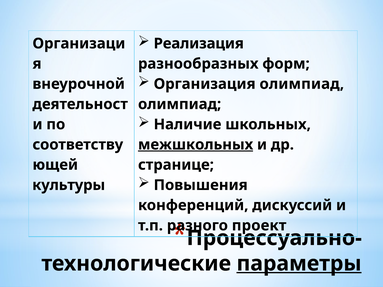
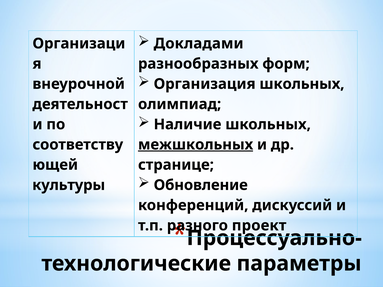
Реализация: Реализация -> Докладами
Организация олимпиад: олимпиад -> школьных
Повышения: Повышения -> Обновление
параметры underline: present -> none
